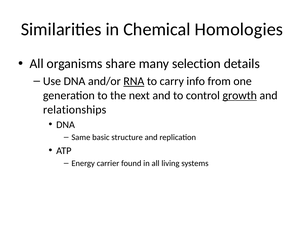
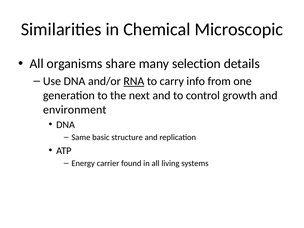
Homologies: Homologies -> Microscopic
growth underline: present -> none
relationships: relationships -> environment
